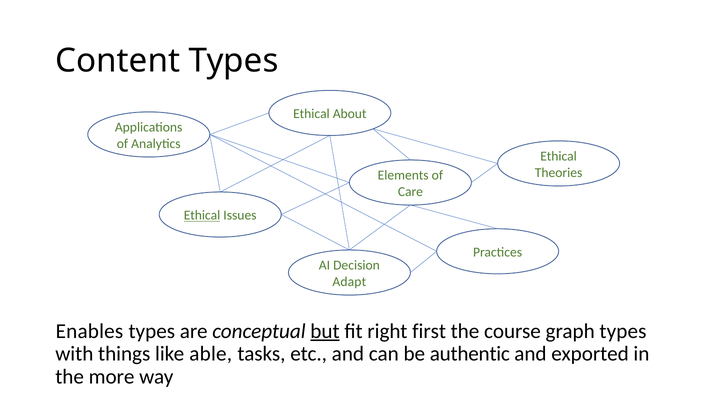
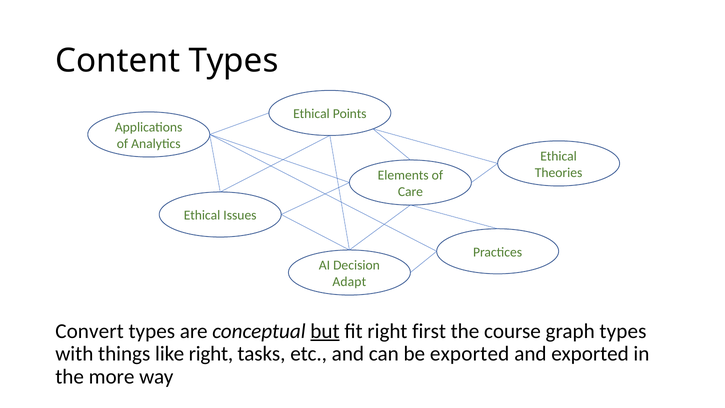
About: About -> Points
Ethical at (202, 215) underline: present -> none
Enables: Enables -> Convert
like able: able -> right
be authentic: authentic -> exported
